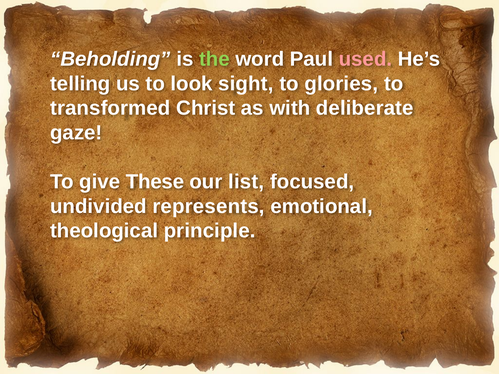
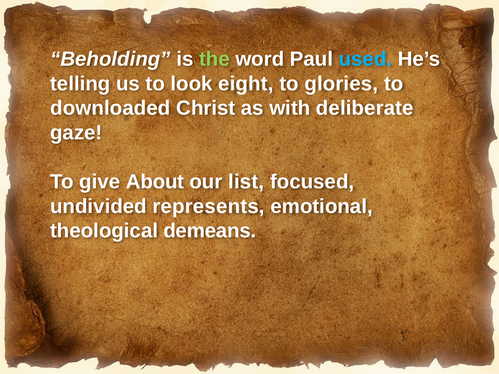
used colour: pink -> light blue
sight: sight -> eight
transformed: transformed -> downloaded
These: These -> About
principle: principle -> demeans
